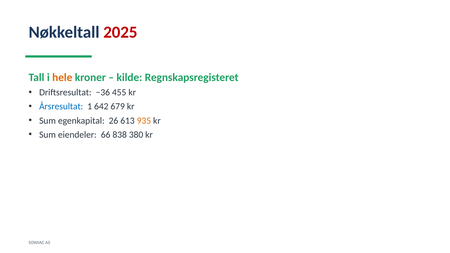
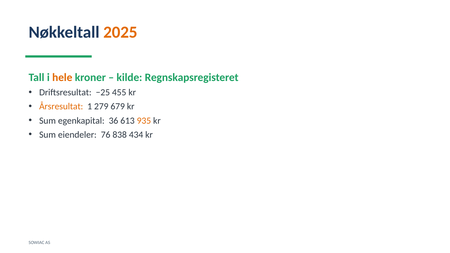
2025 colour: red -> orange
−36: −36 -> −25
Årsresultat colour: blue -> orange
642: 642 -> 279
26: 26 -> 36
66: 66 -> 76
380: 380 -> 434
